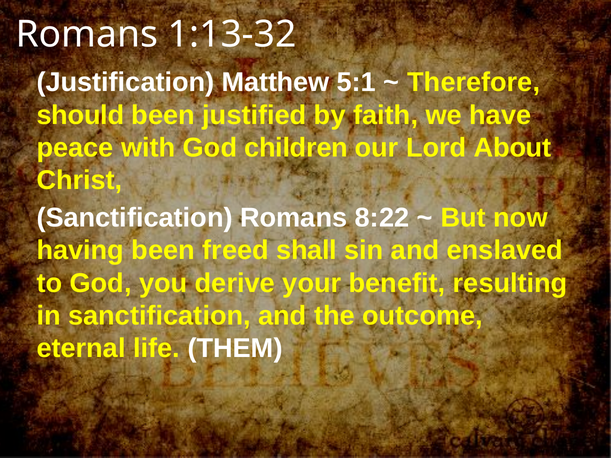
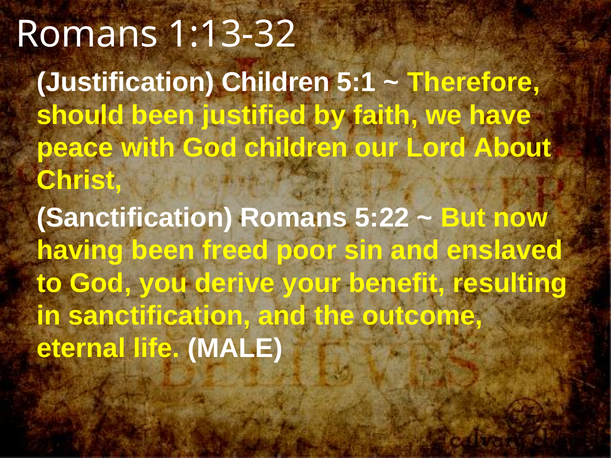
Justification Matthew: Matthew -> Children
8:22: 8:22 -> 5:22
shall: shall -> poor
THEM: THEM -> MALE
